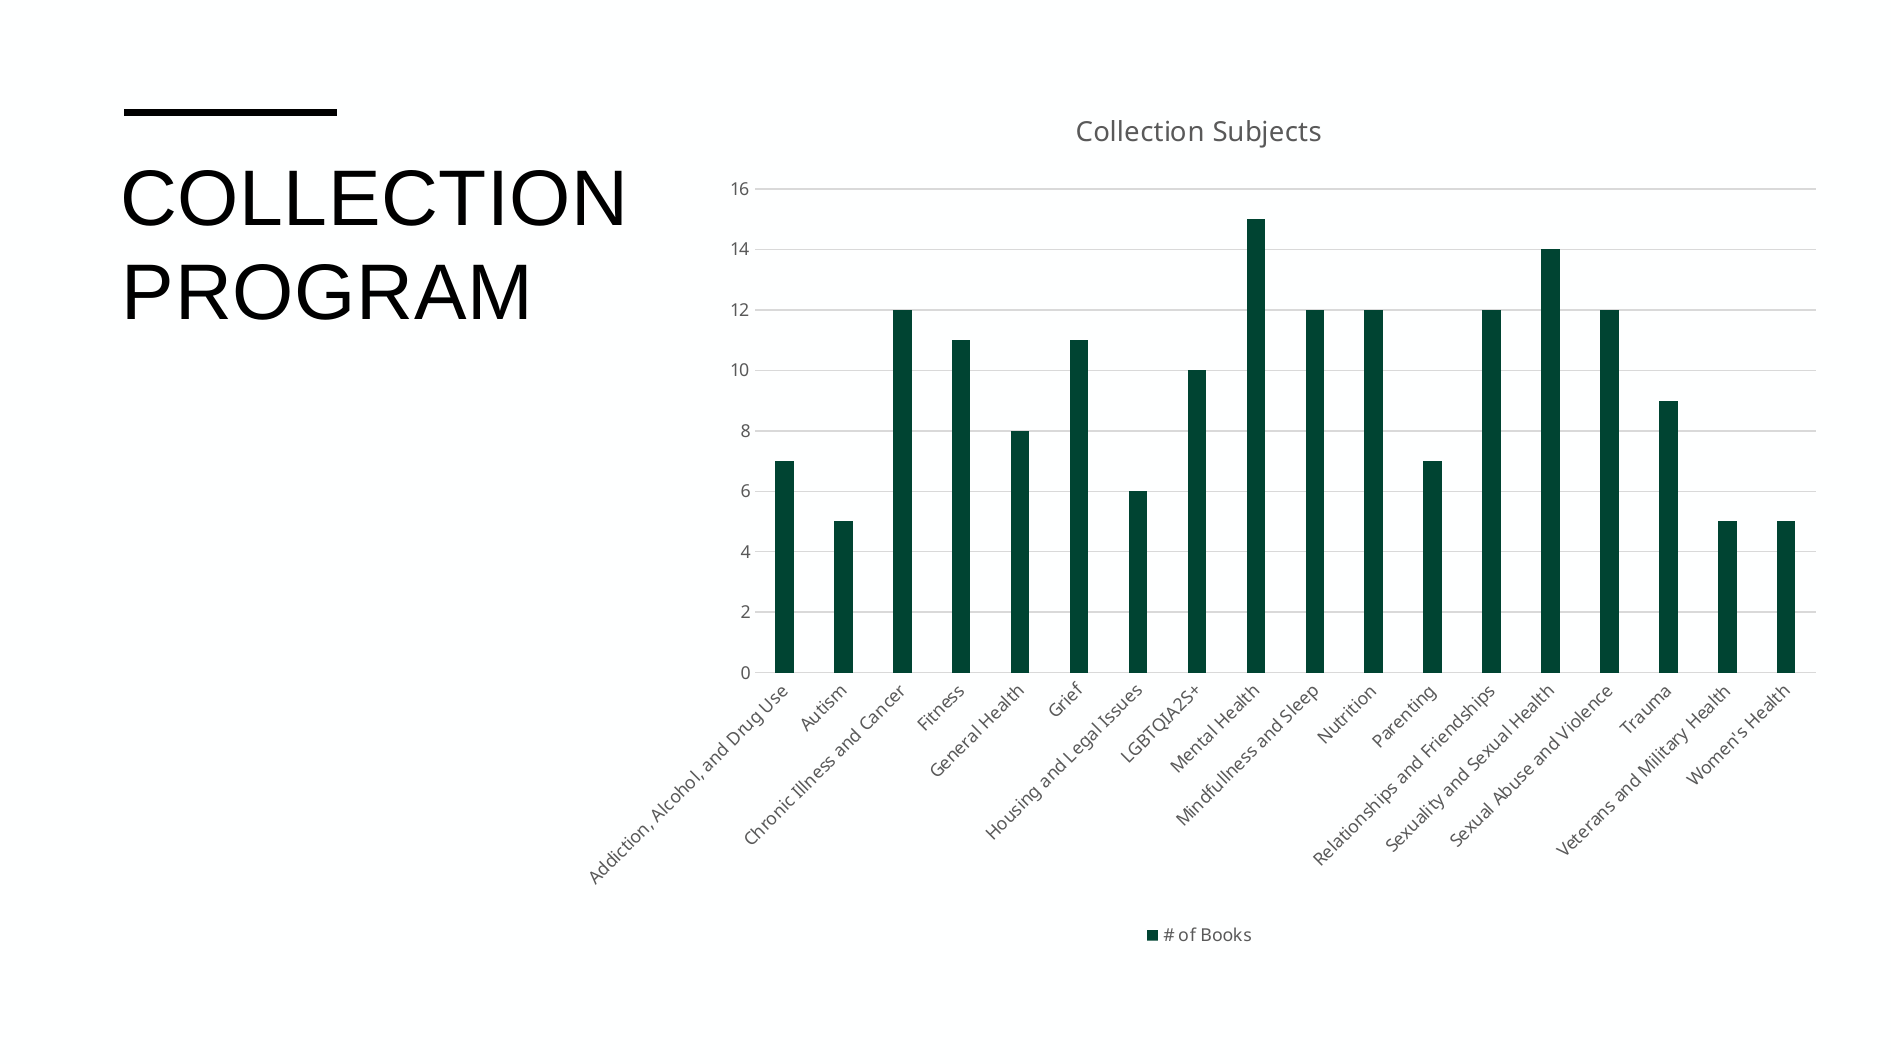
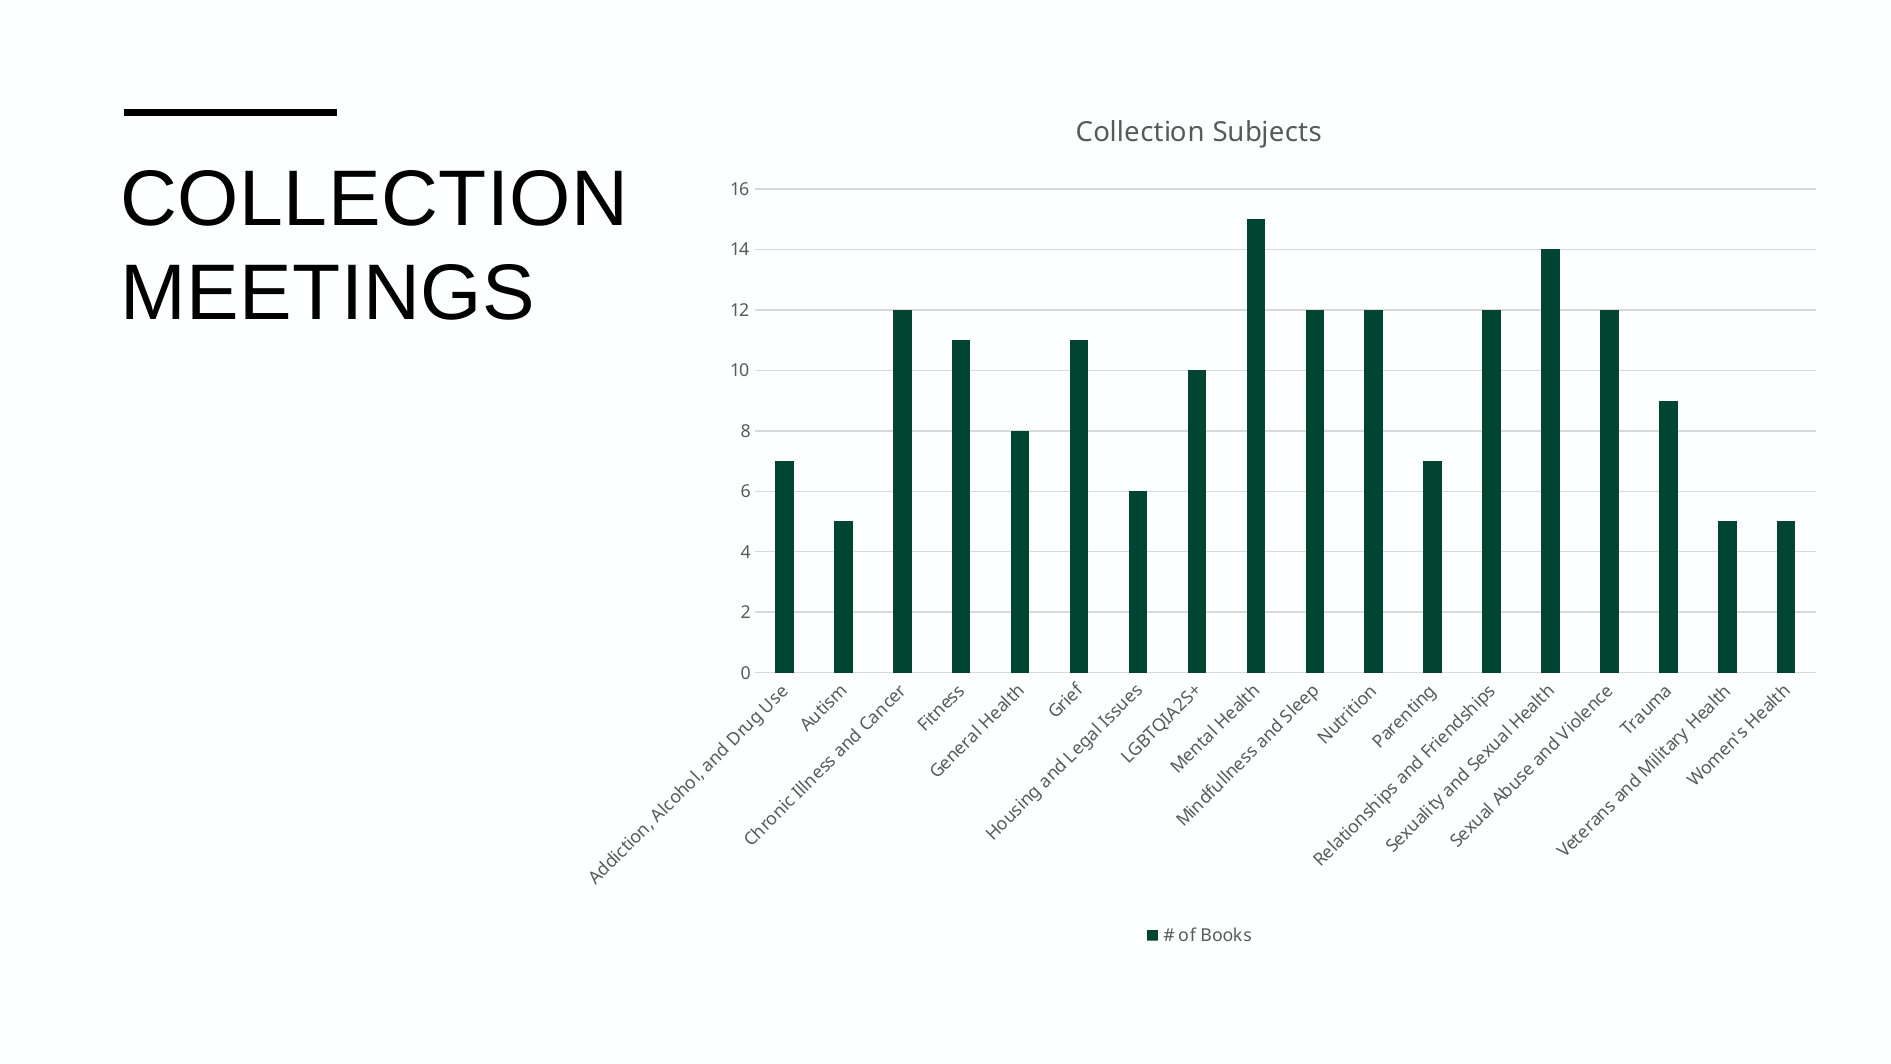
PROGRAM: PROGRAM -> MEETINGS
